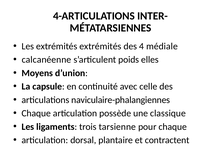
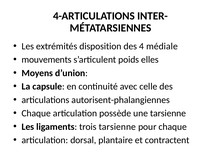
extrémités extrémités: extrémités -> disposition
calcanéenne: calcanéenne -> mouvements
naviculaire-phalangiennes: naviculaire-phalangiennes -> autorisent-phalangiennes
une classique: classique -> tarsienne
